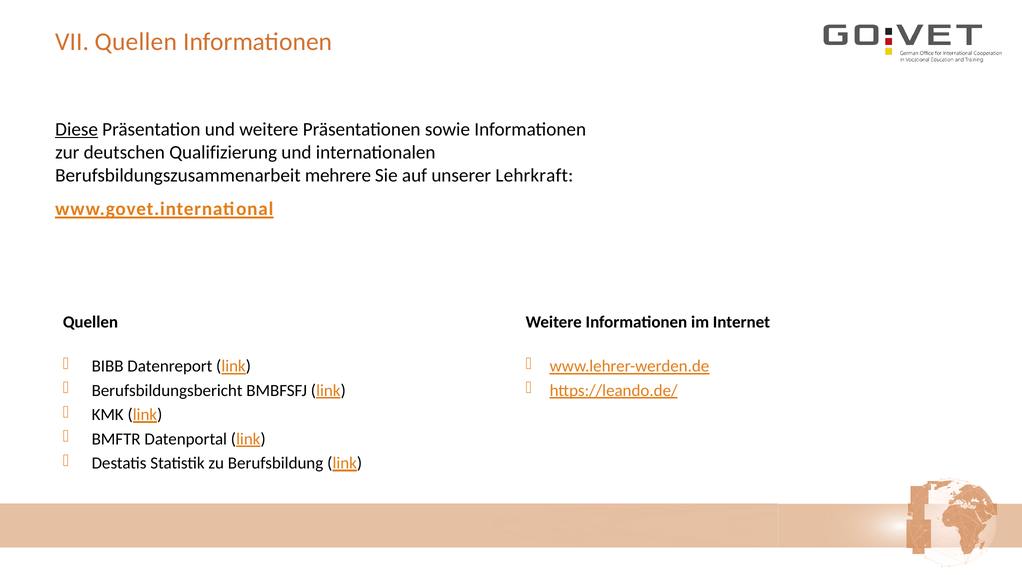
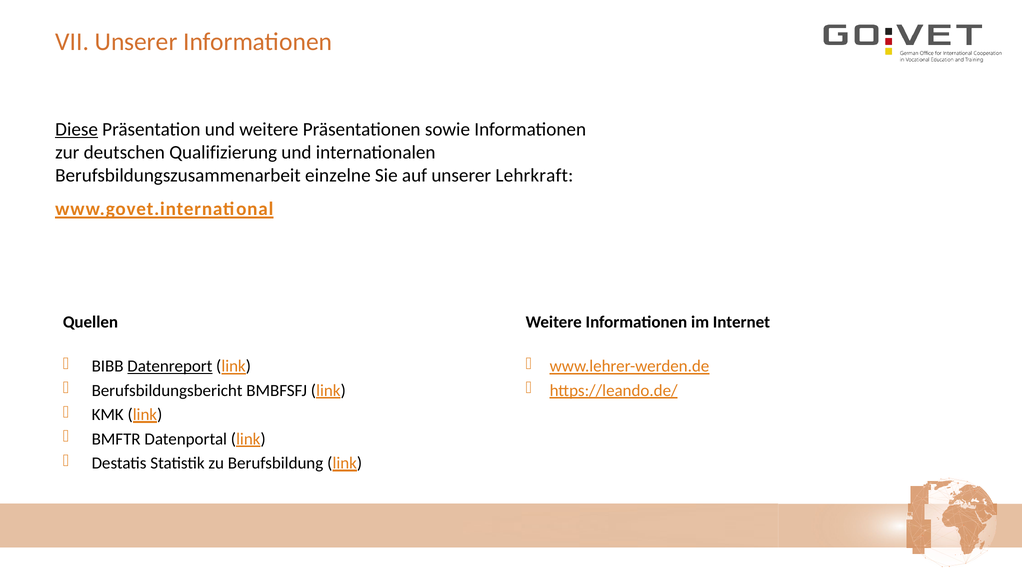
VII Quellen: Quellen -> Unserer
mehrere: mehrere -> einzelne
Datenreport underline: none -> present
